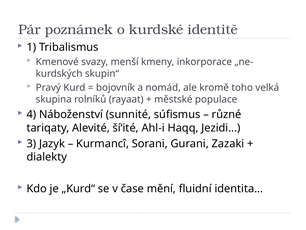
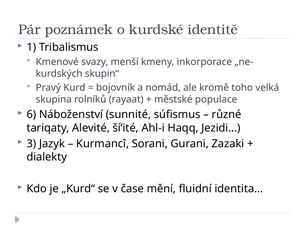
4: 4 -> 6
